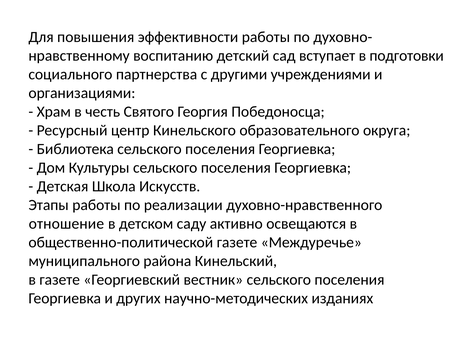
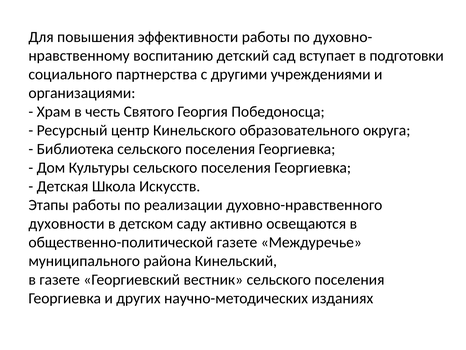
отношение: отношение -> духовности
